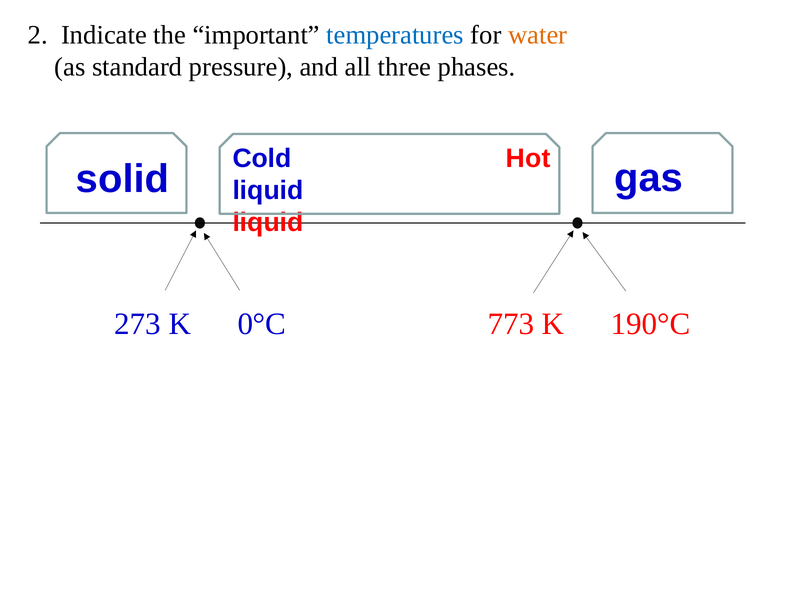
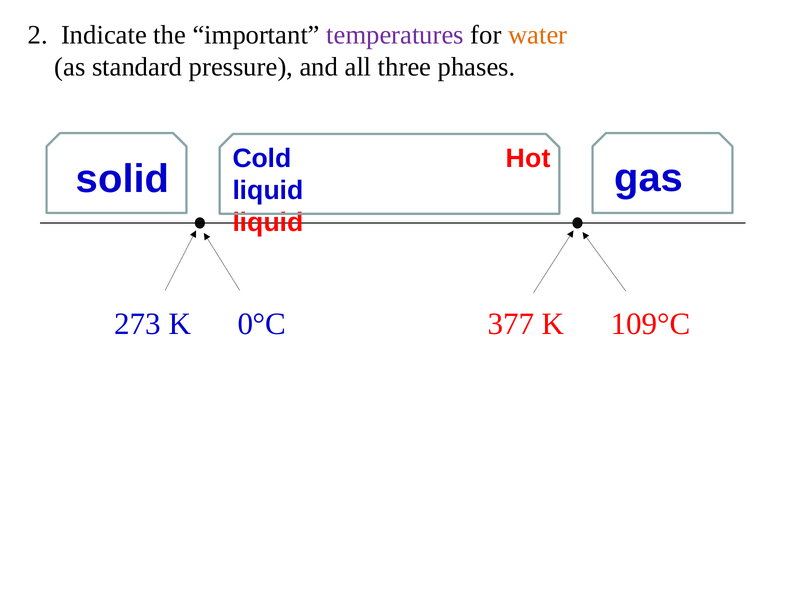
temperatures colour: blue -> purple
773: 773 -> 377
190°C: 190°C -> 109°C
